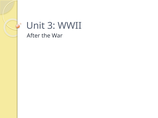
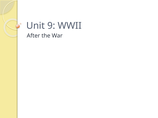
3: 3 -> 9
